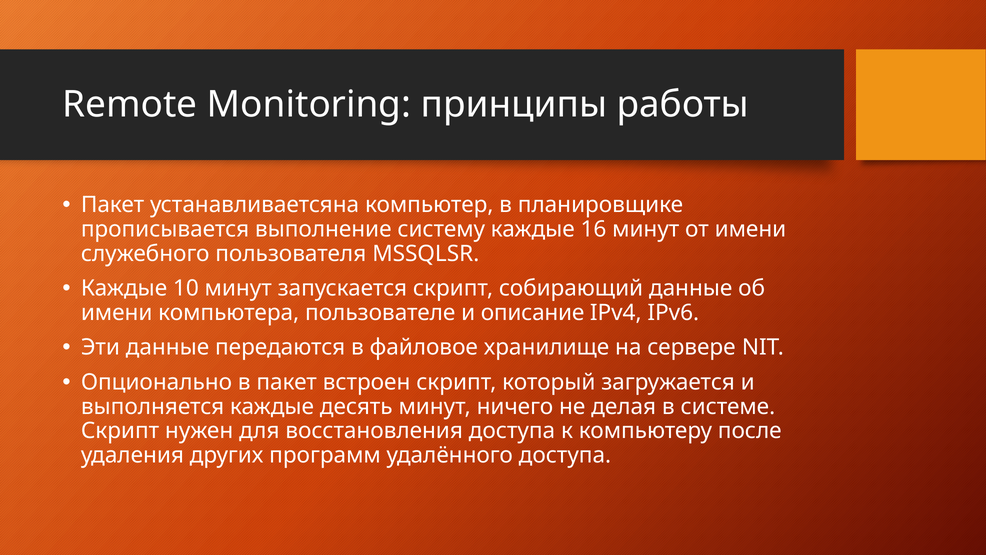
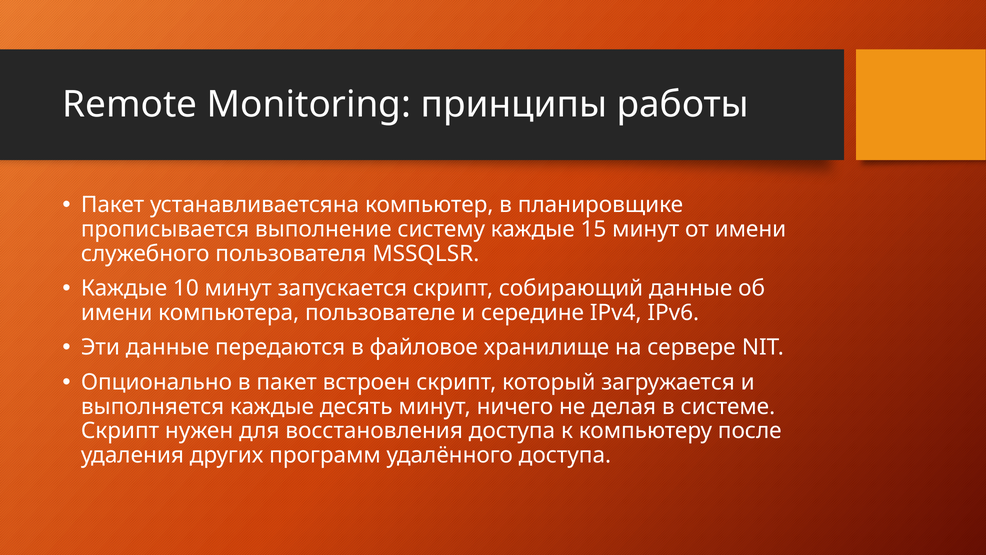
16: 16 -> 15
описание: описание -> середине
